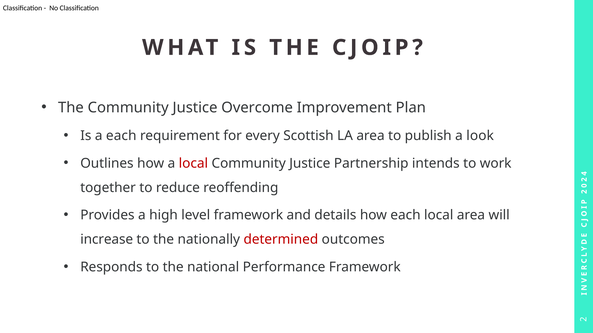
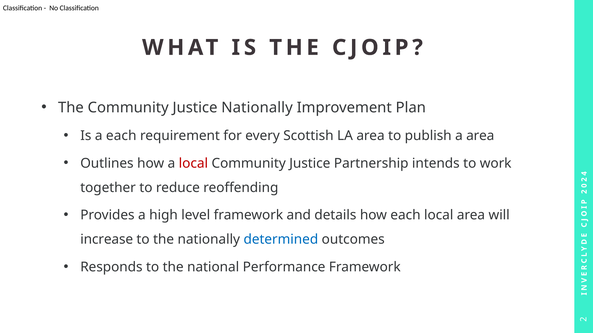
Justice Overcome: Overcome -> Nationally
a look: look -> area
determined colour: red -> blue
